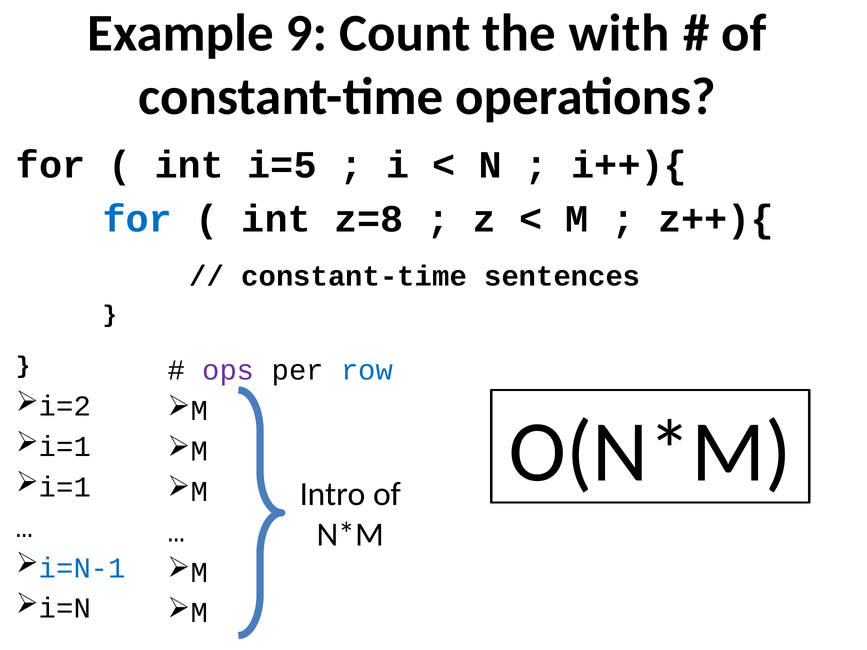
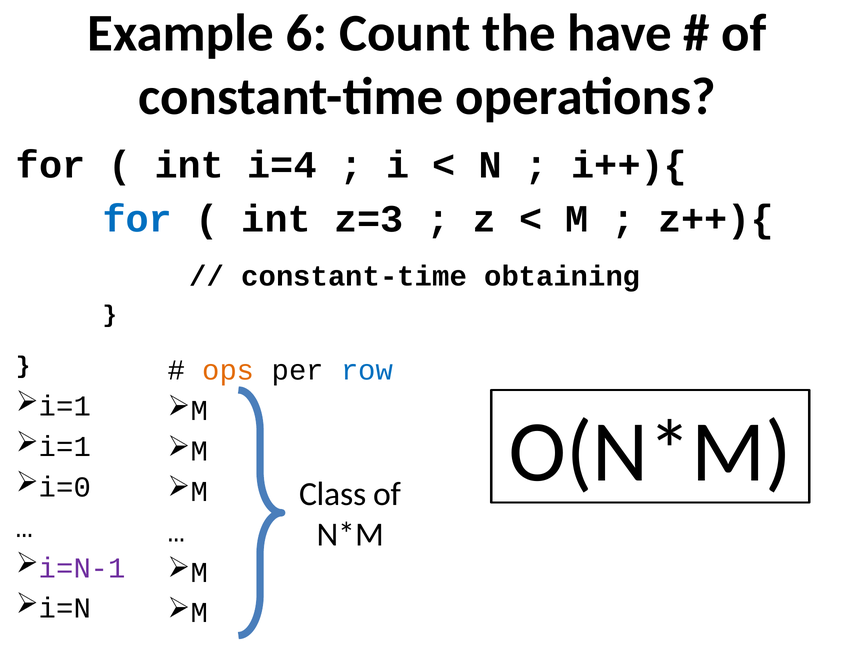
9: 9 -> 6
with: with -> have
i=5: i=5 -> i=4
z=8: z=8 -> z=3
sentences: sentences -> obtaining
ops colour: purple -> orange
i=2 at (65, 406): i=2 -> i=1
i=1 at (65, 487): i=1 -> i=0
Intro: Intro -> Class
i=N-1 colour: blue -> purple
